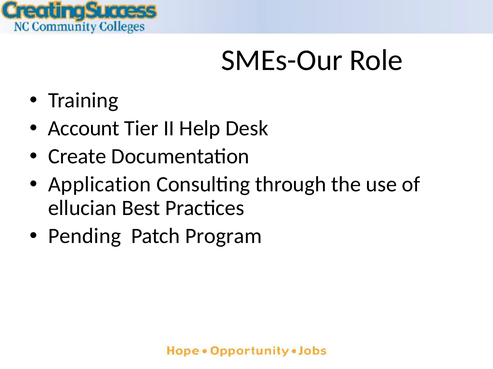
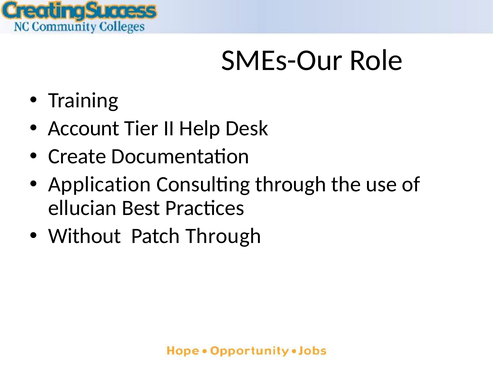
Pending: Pending -> Without
Patch Program: Program -> Through
